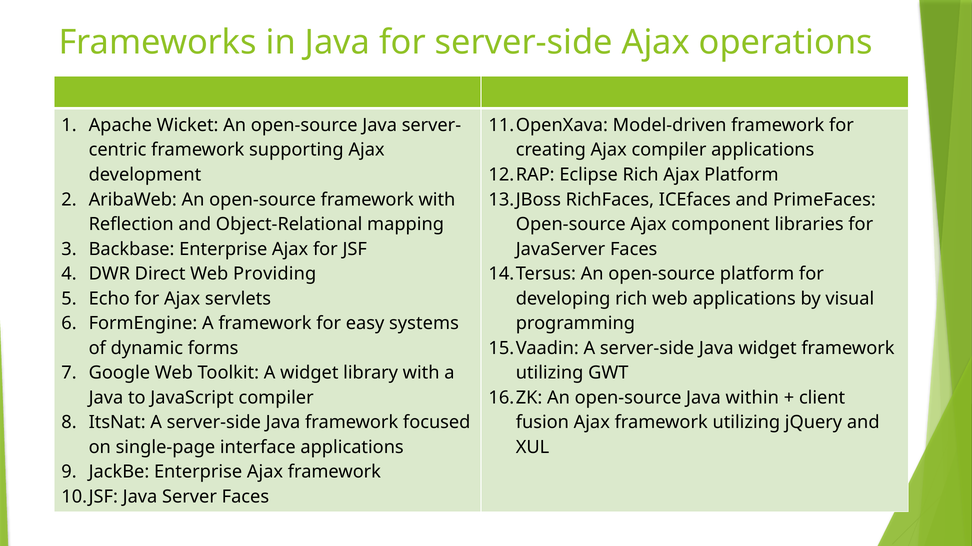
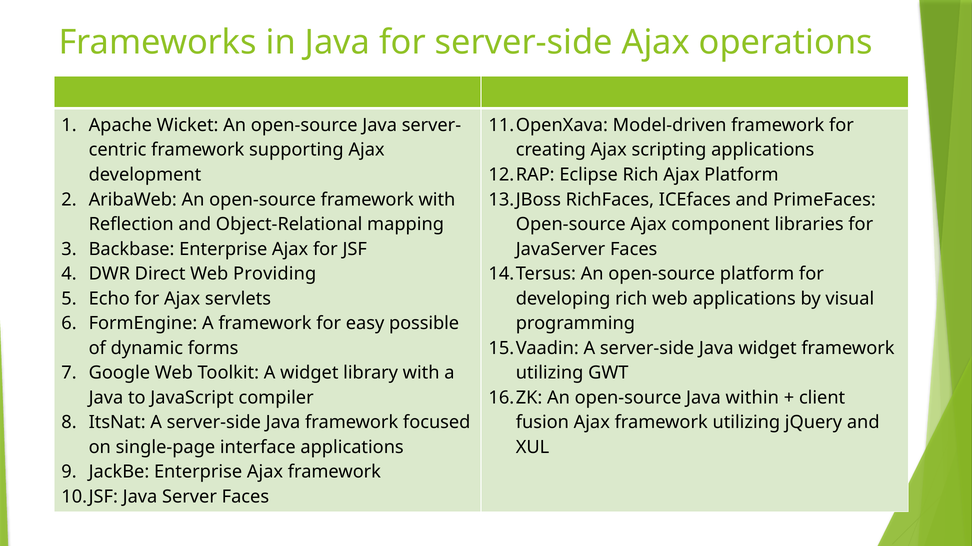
Ajax compiler: compiler -> scripting
systems: systems -> possible
